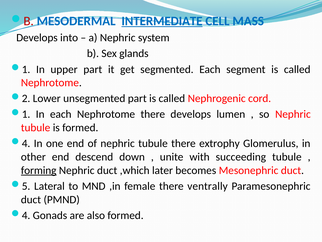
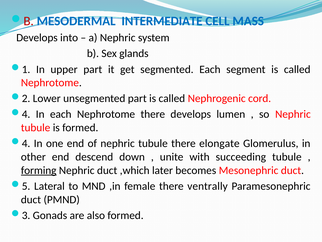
INTERMEDIATE underline: present -> none
1 at (26, 114): 1 -> 4
extrophy: extrophy -> elongate
4 at (26, 215): 4 -> 3
